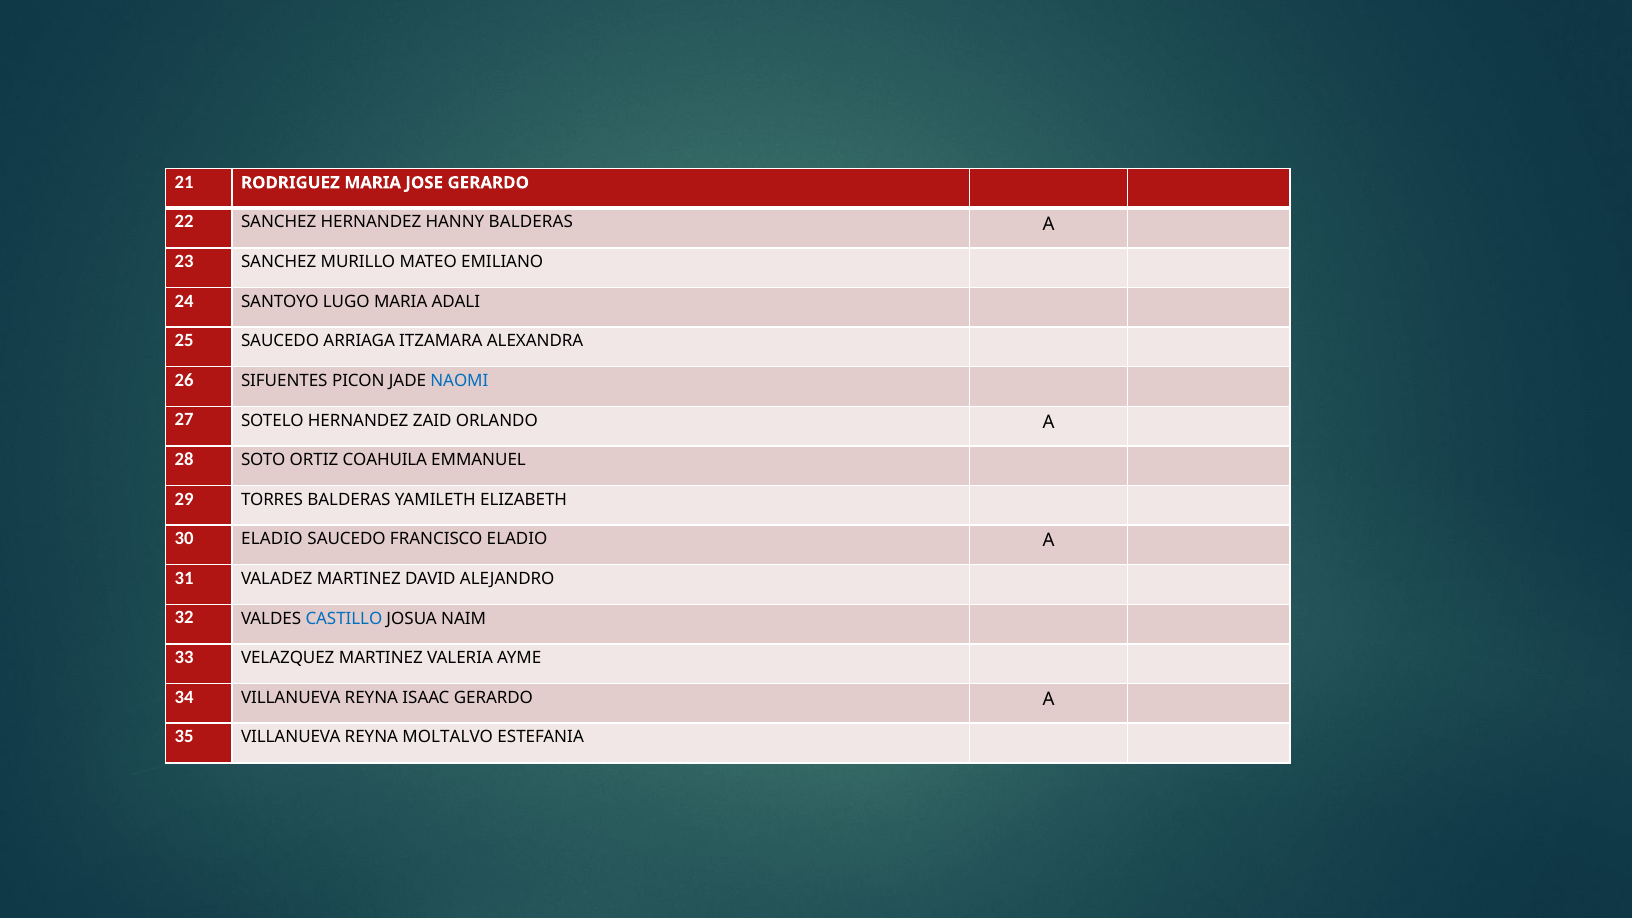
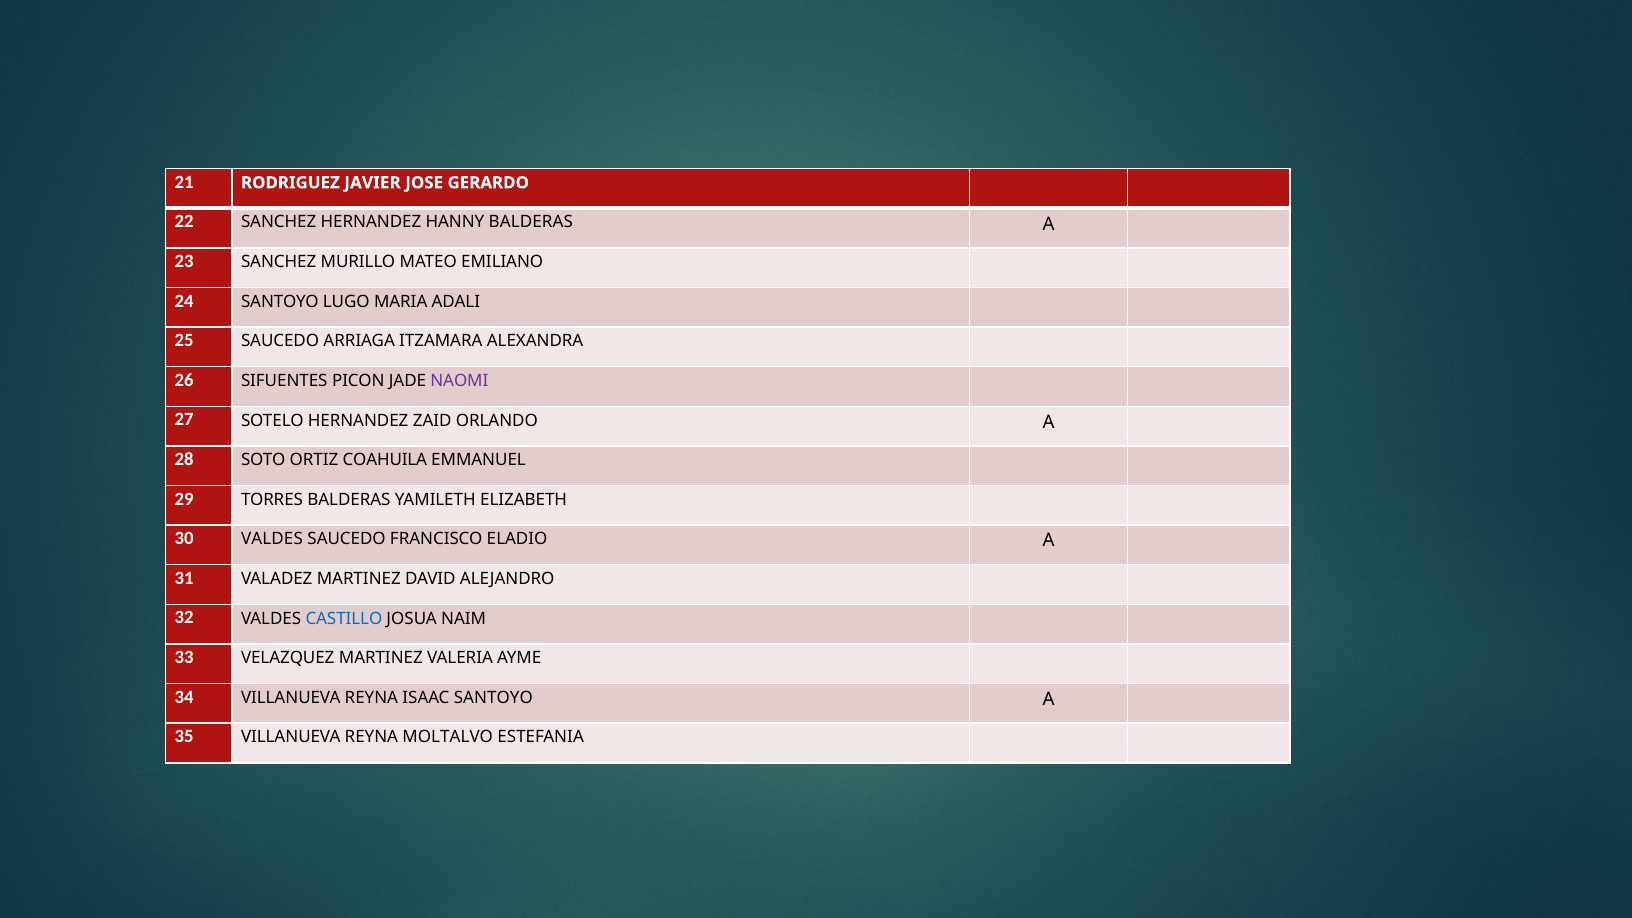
RODRIGUEZ MARIA: MARIA -> JAVIER
NAOMI colour: blue -> purple
30 ELADIO: ELADIO -> VALDES
ISAAC GERARDO: GERARDO -> SANTOYO
